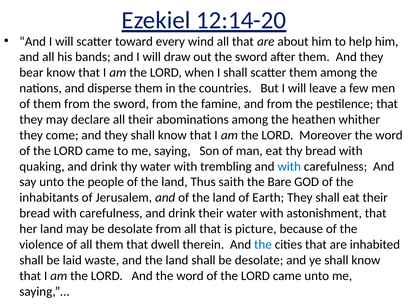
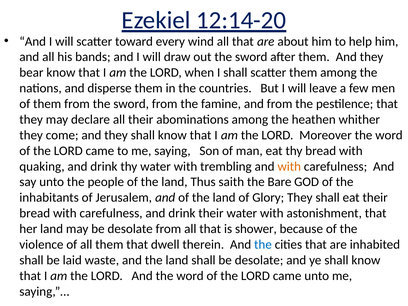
with at (289, 166) colour: blue -> orange
Earth: Earth -> Glory
picture: picture -> shower
